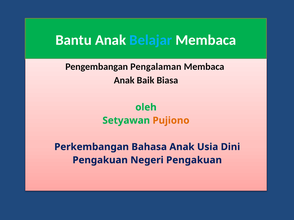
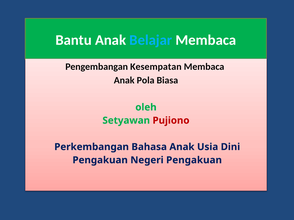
Pengalaman: Pengalaman -> Kesempatan
Baik: Baik -> Pola
Pujiono colour: orange -> red
